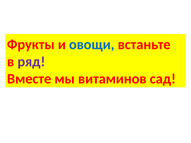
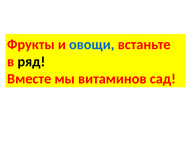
ряд colour: purple -> black
